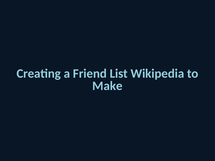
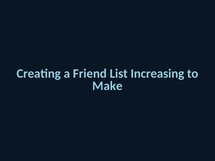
Wikipedia: Wikipedia -> Increasing
